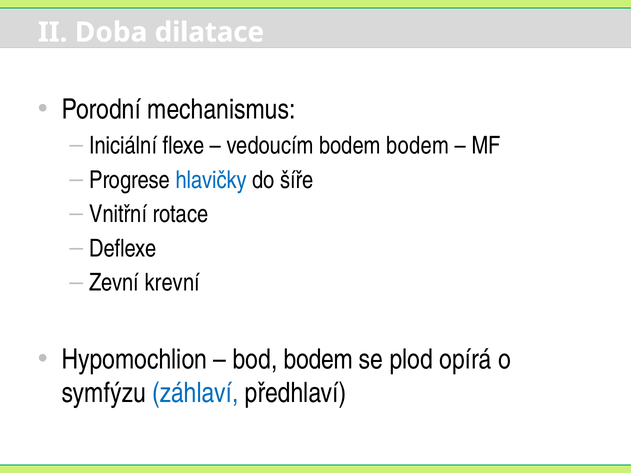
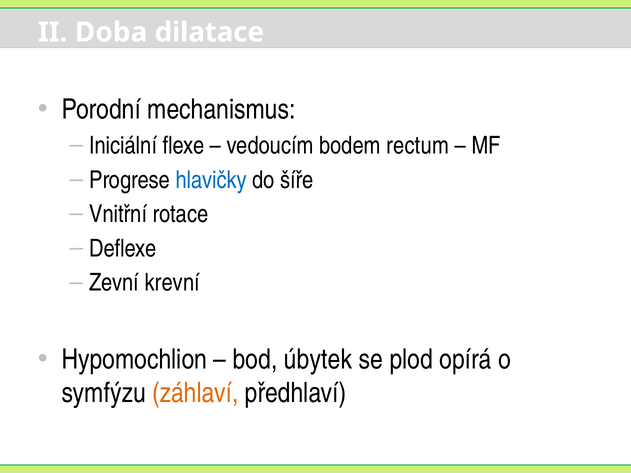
bodem bodem: bodem -> rectum
bod bodem: bodem -> úbytek
záhlaví colour: blue -> orange
